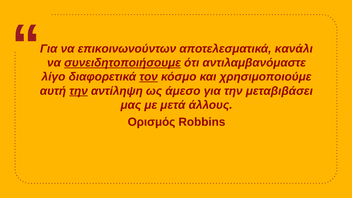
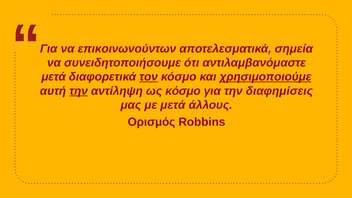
κανάλι: κανάλι -> σημεία
συνειδητοποιήσουμε underline: present -> none
λίγο at (53, 77): λίγο -> μετά
χρησιμοποιούμε underline: none -> present
ως άμεσο: άμεσο -> κόσμο
μεταβιβάσει: μεταβιβάσει -> διαφημίσεις
